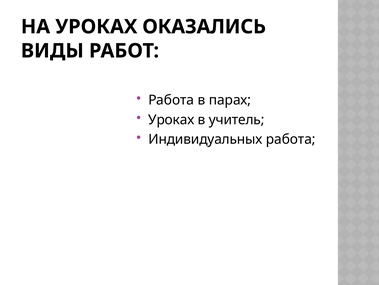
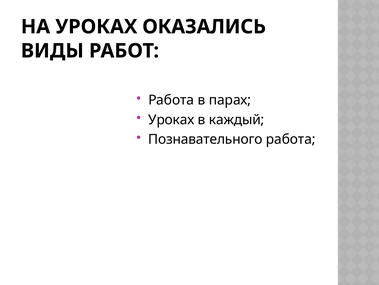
учитель: учитель -> каждый
Индивидуальных: Индивидуальных -> Познавательного
